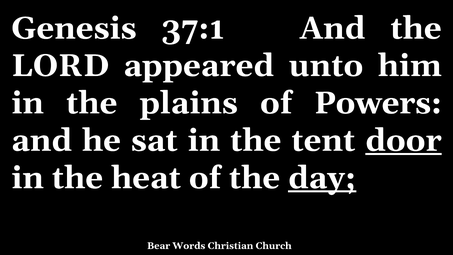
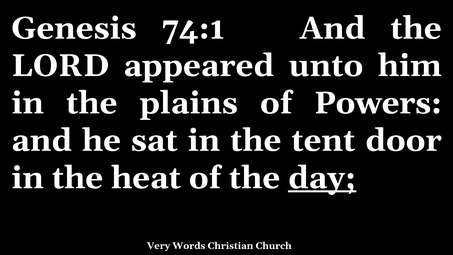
37:1: 37:1 -> 74:1
door underline: present -> none
Bear: Bear -> Very
